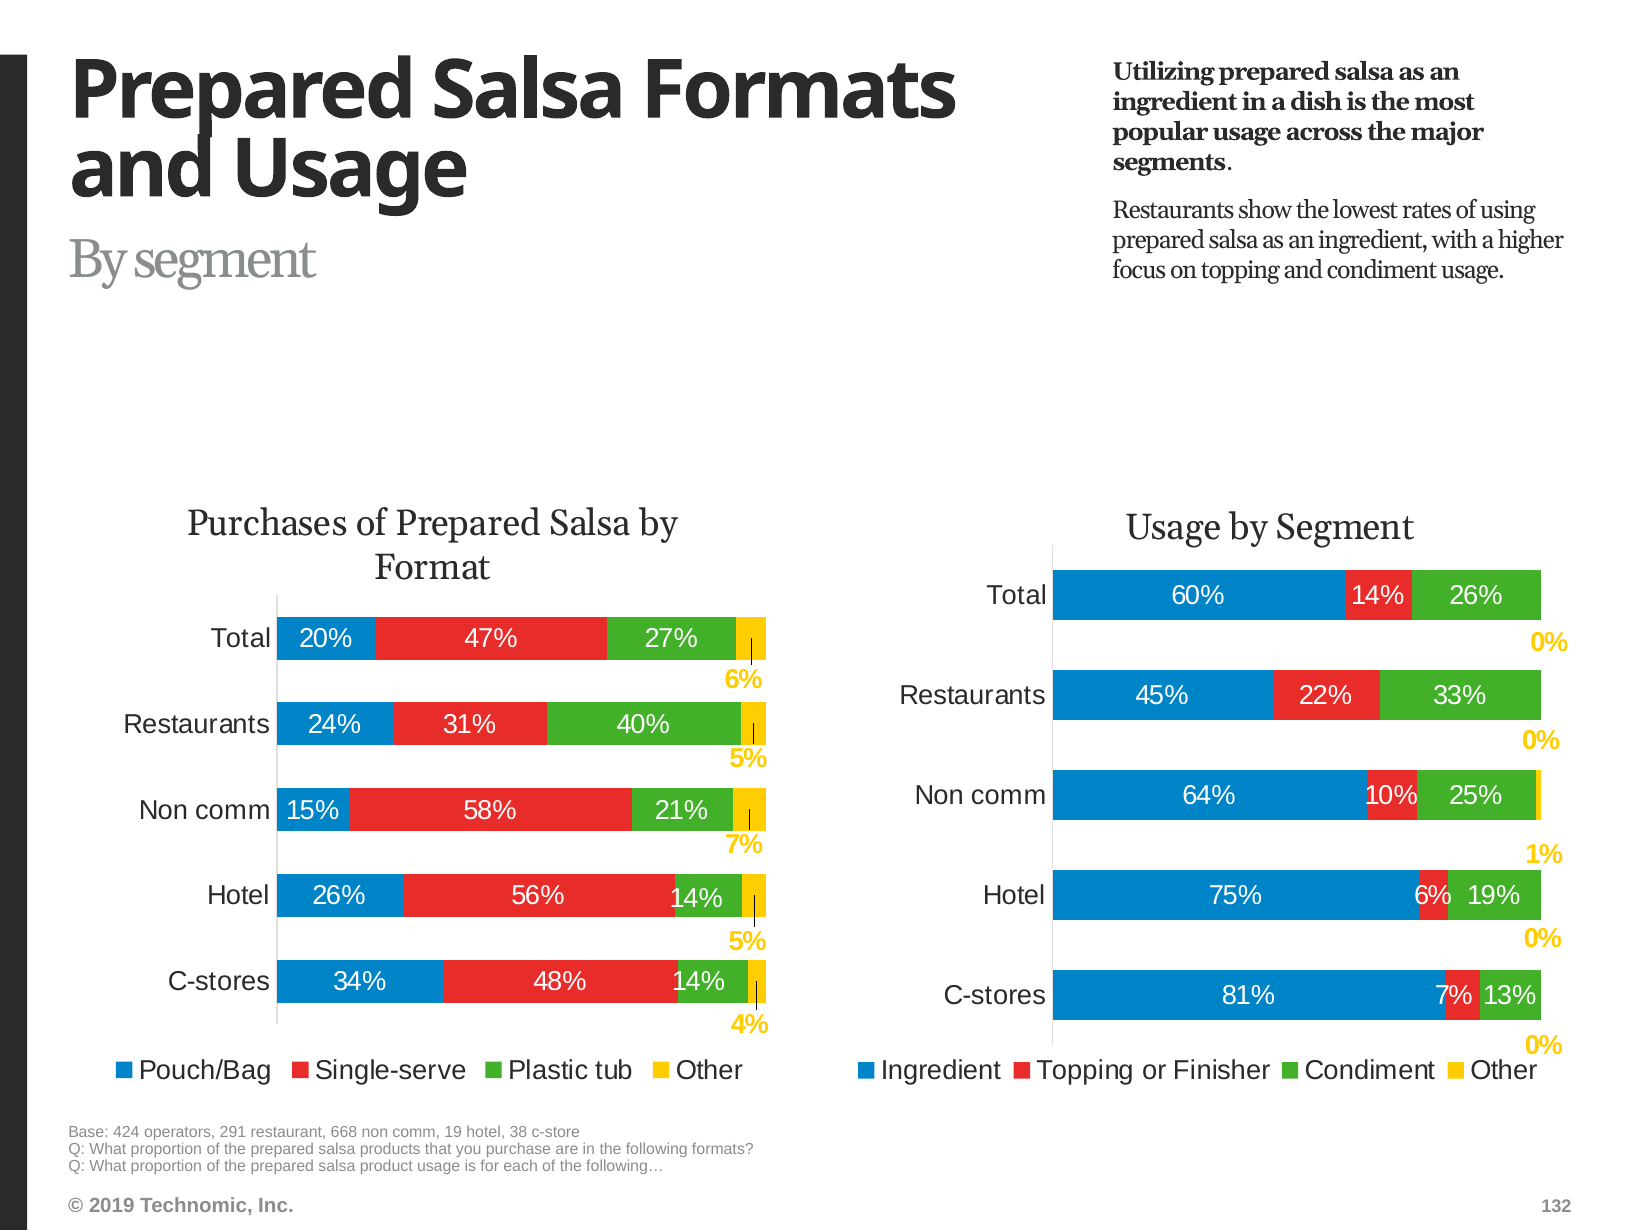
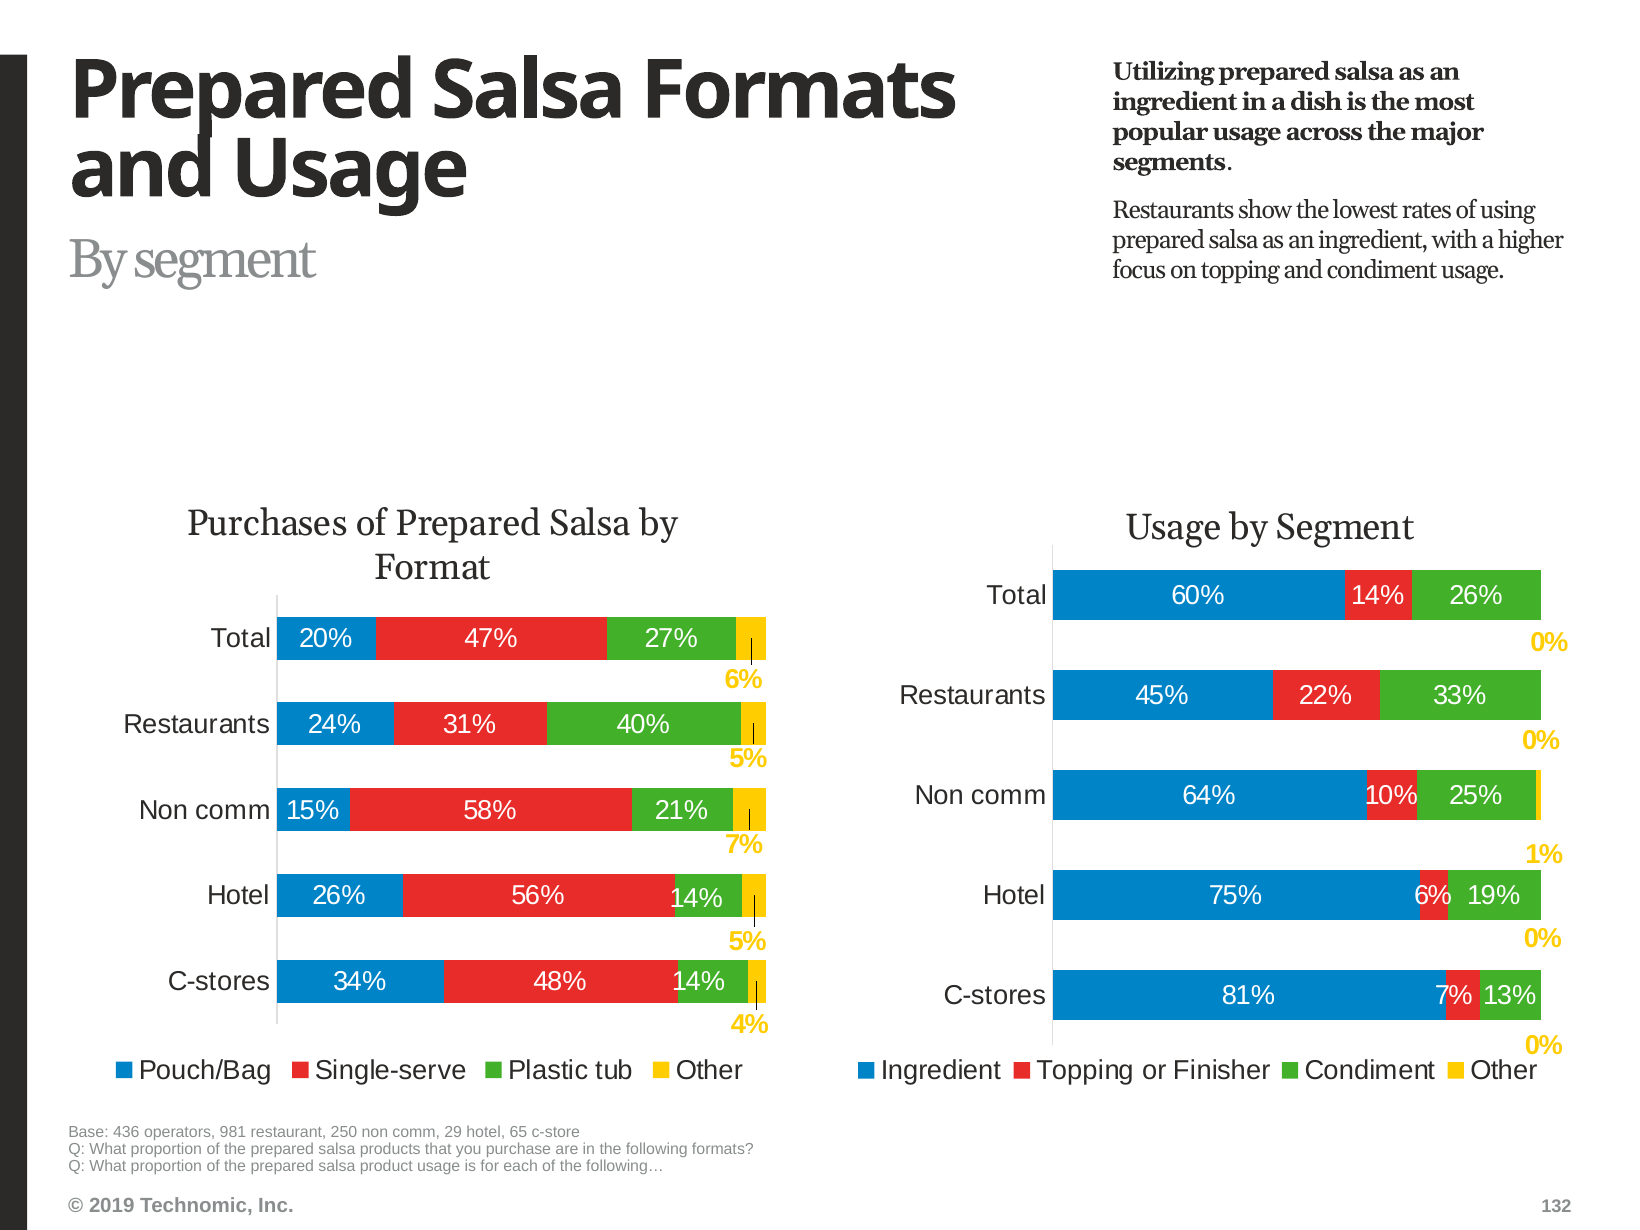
424: 424 -> 436
291: 291 -> 981
668: 668 -> 250
19: 19 -> 29
38: 38 -> 65
